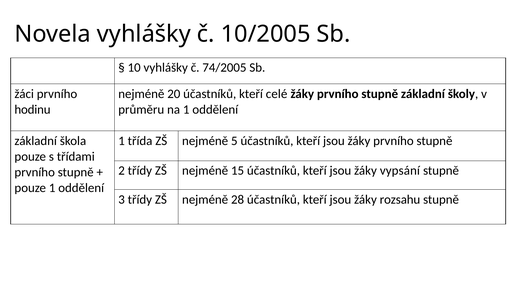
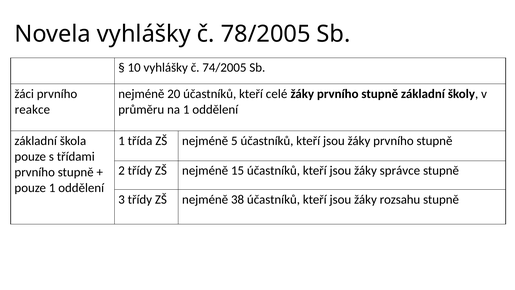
10/2005: 10/2005 -> 78/2005
hodinu: hodinu -> reakce
vypsání: vypsání -> správce
28: 28 -> 38
